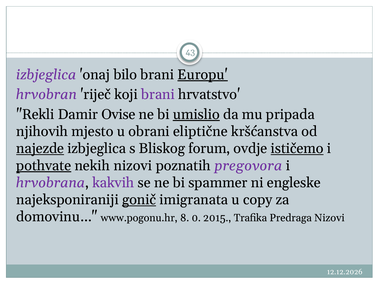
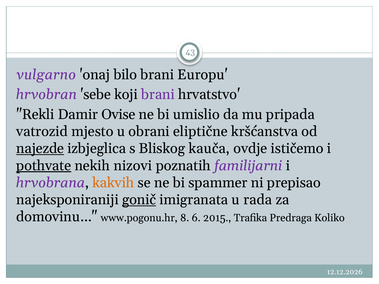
izbjeglica at (46, 75): izbjeglica -> vulgarno
Europu underline: present -> none
riječ: riječ -> sebe
umislio underline: present -> none
njihovih: njihovih -> vatrozid
forum: forum -> kauča
ističemo underline: present -> none
pregovora: pregovora -> familijarni
kakvih colour: purple -> orange
engleske: engleske -> prepisao
copy: copy -> rada
0: 0 -> 6
Predraga Nizovi: Nizovi -> Koliko
